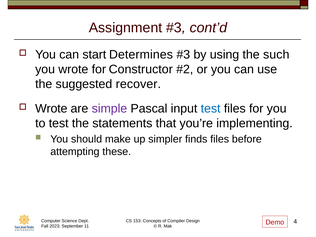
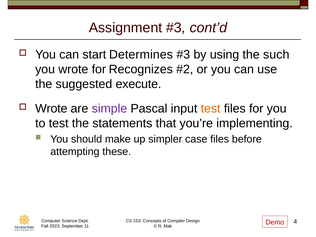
Constructor: Constructor -> Recognizes
recover: recover -> execute
test at (211, 109) colour: blue -> orange
finds: finds -> case
